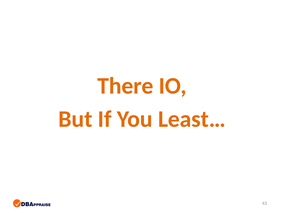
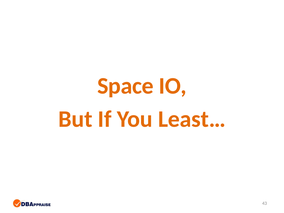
There: There -> Space
